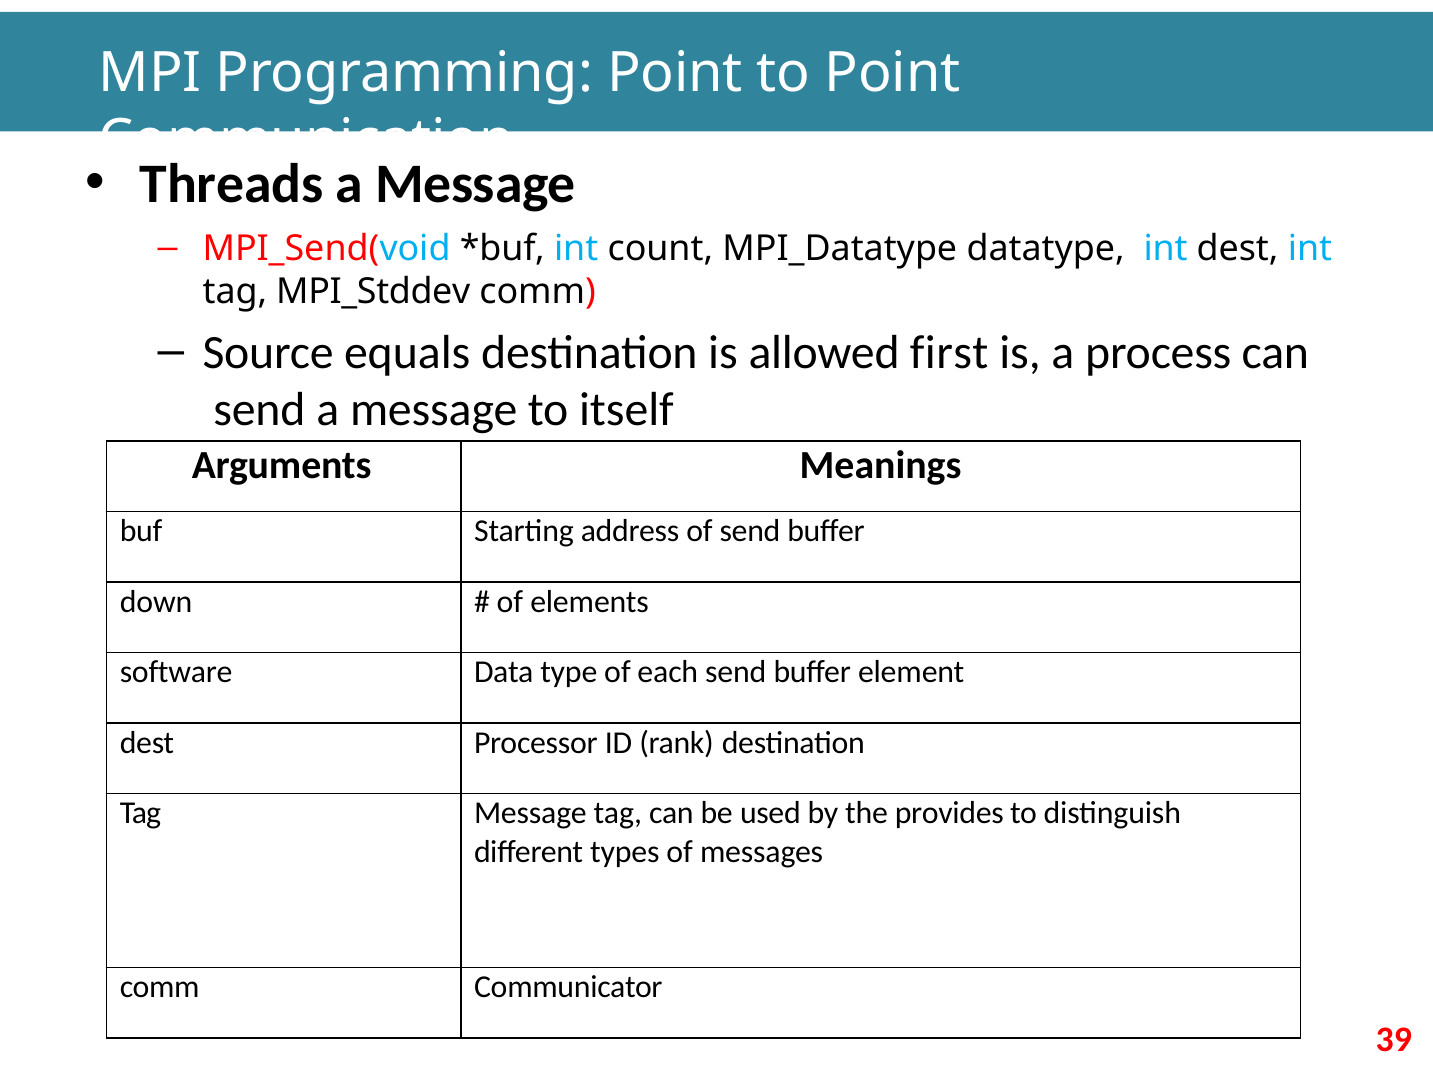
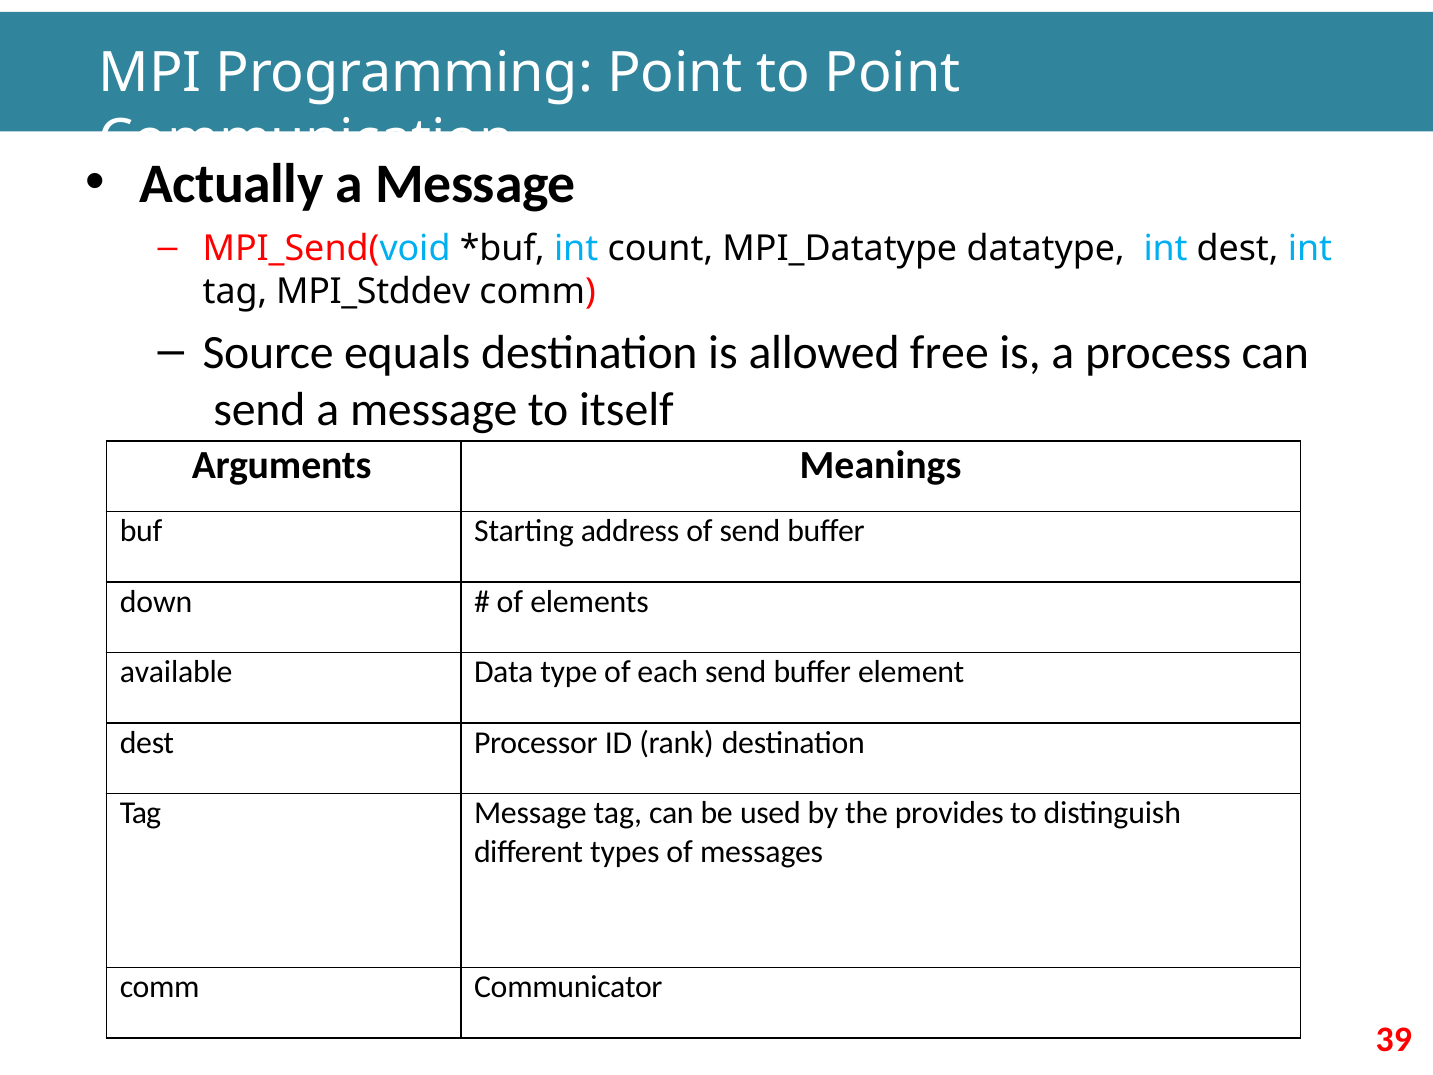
Threads: Threads -> Actually
first: first -> free
software: software -> available
